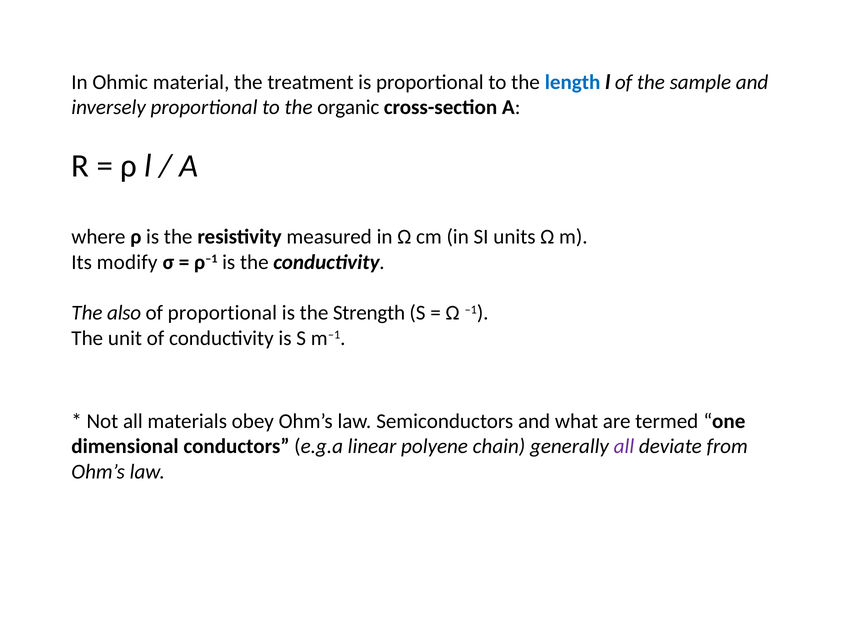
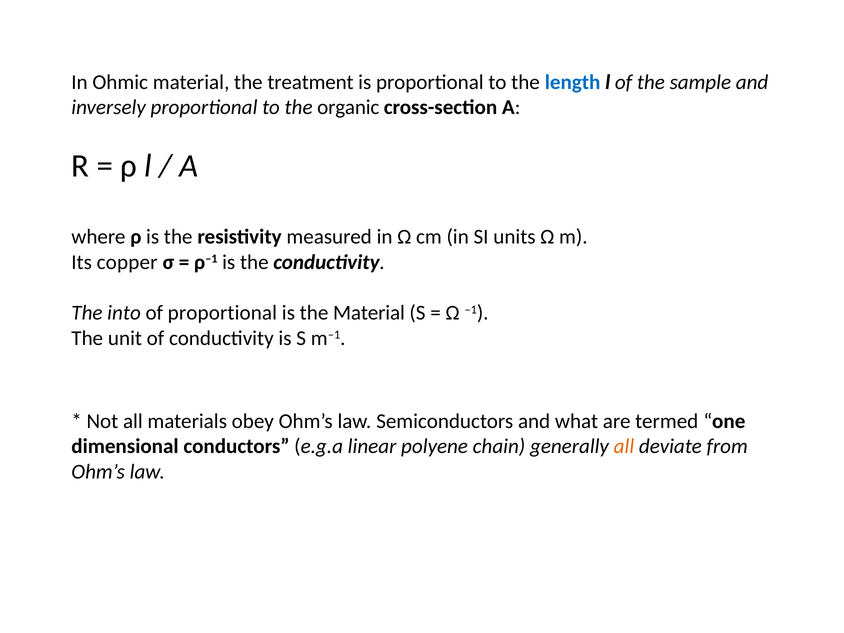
modify: modify -> copper
also: also -> into
the Strength: Strength -> Material
all at (624, 446) colour: purple -> orange
